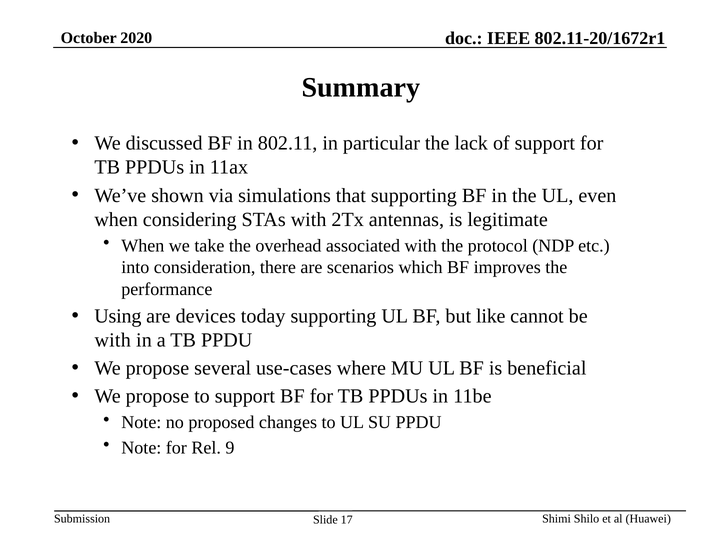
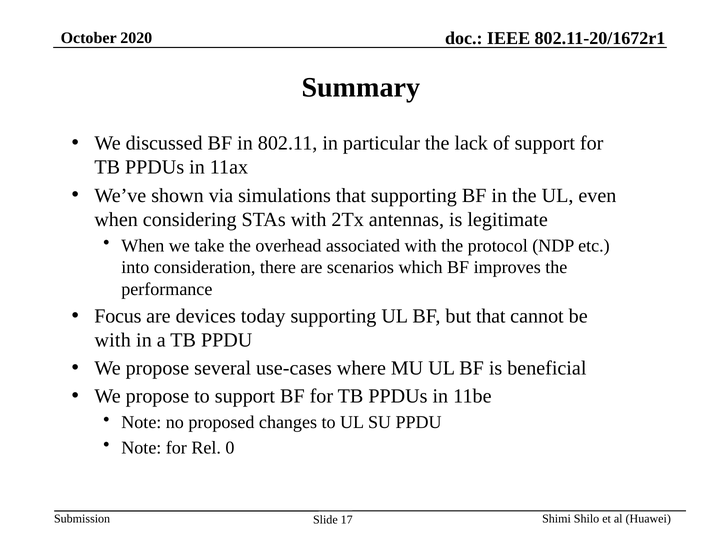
Using: Using -> Focus
but like: like -> that
9: 9 -> 0
